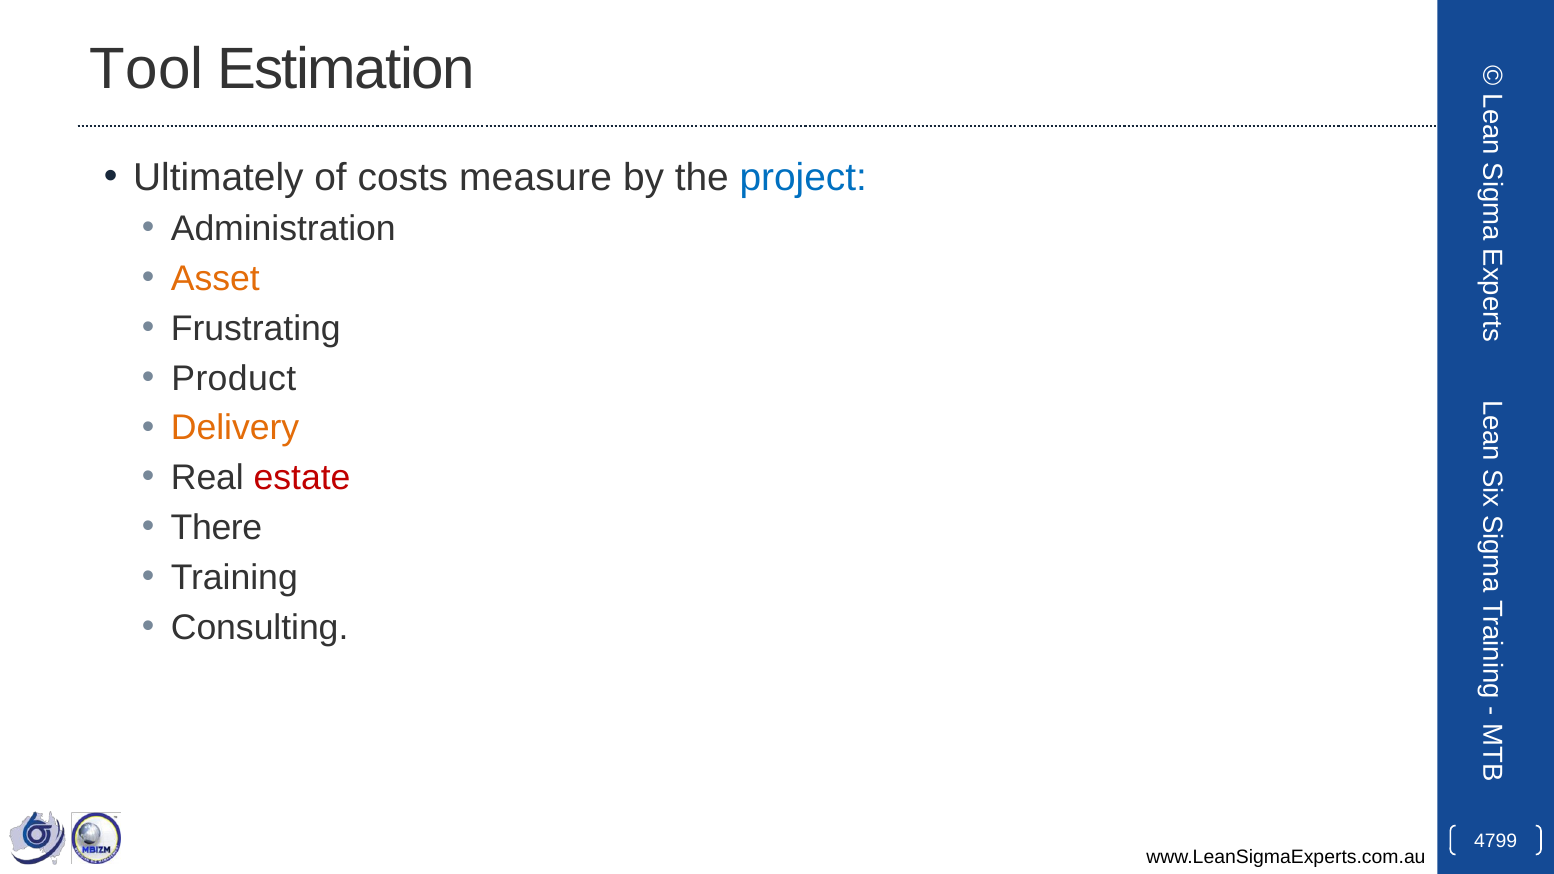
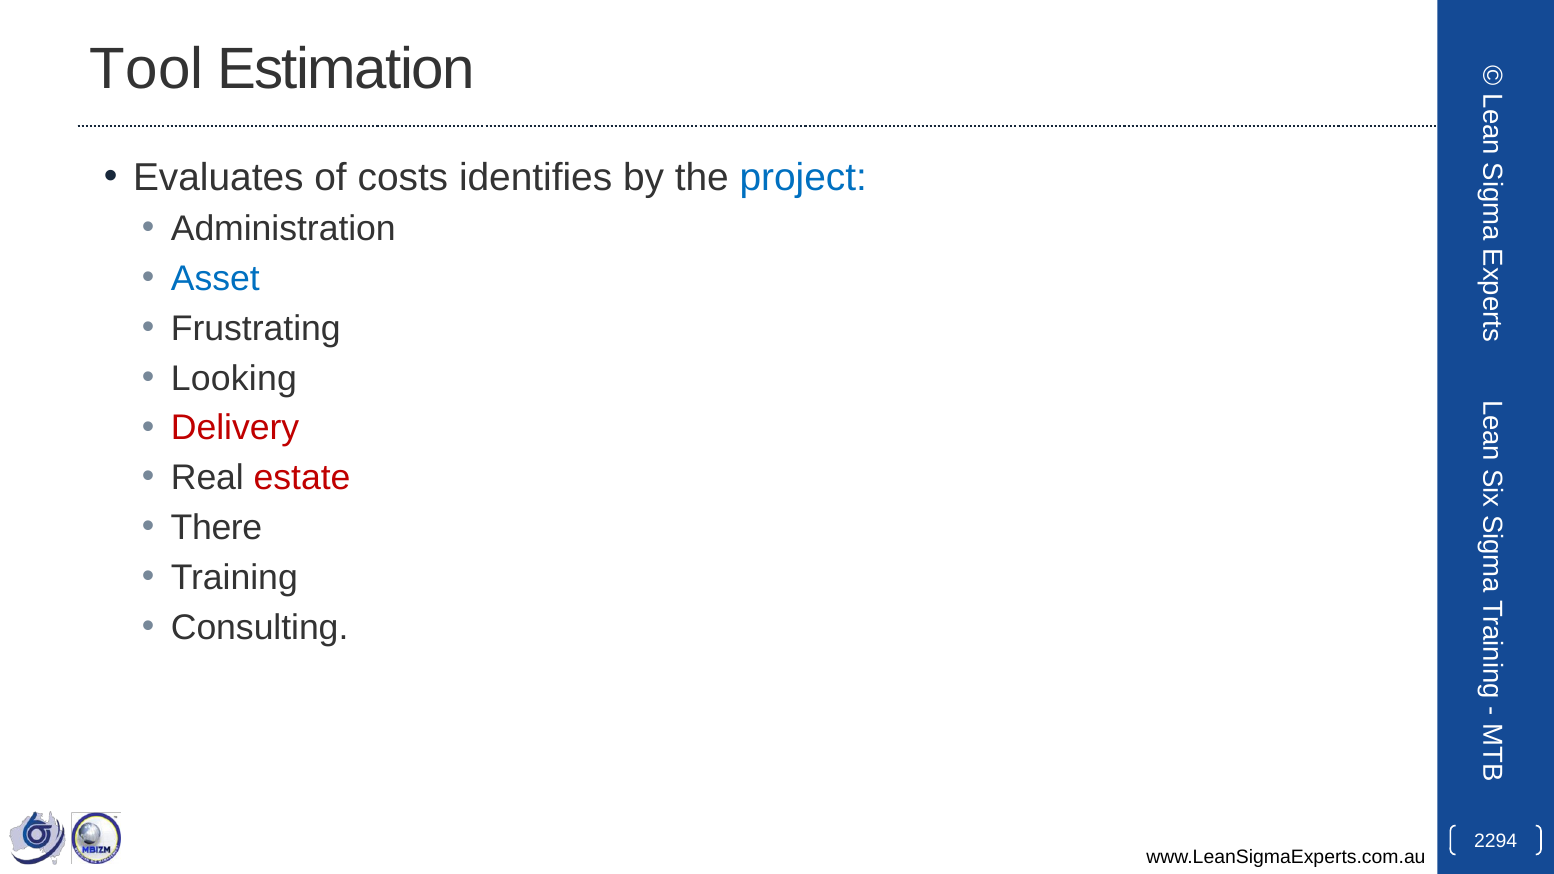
Ultimately: Ultimately -> Evaluates
measure: measure -> identifies
Asset colour: orange -> blue
Product: Product -> Looking
Delivery colour: orange -> red
4799: 4799 -> 2294
